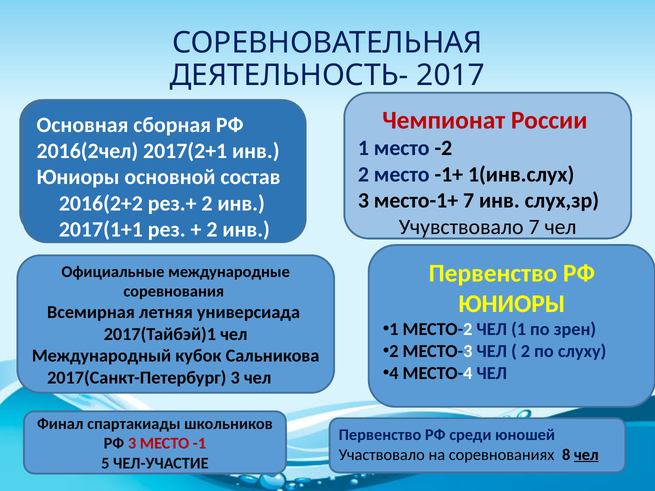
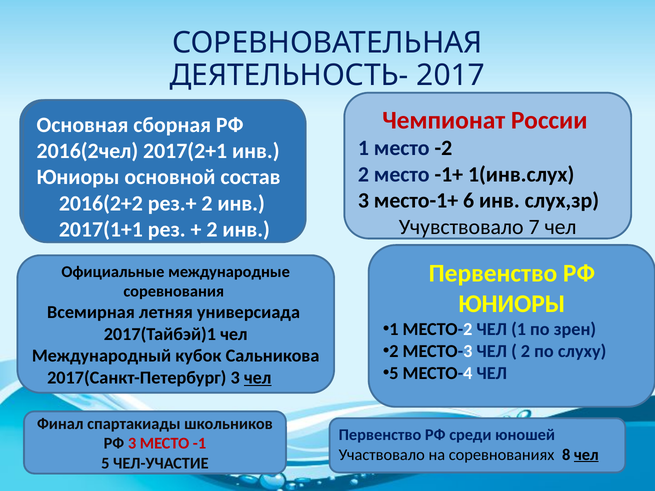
место-1+ 7: 7 -> 6
4 at (394, 373): 4 -> 5
чел at (258, 378) underline: none -> present
